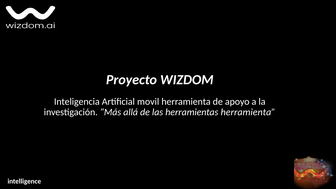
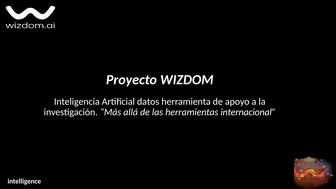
movil: movil -> datos
herramientas herramienta: herramienta -> internacional
